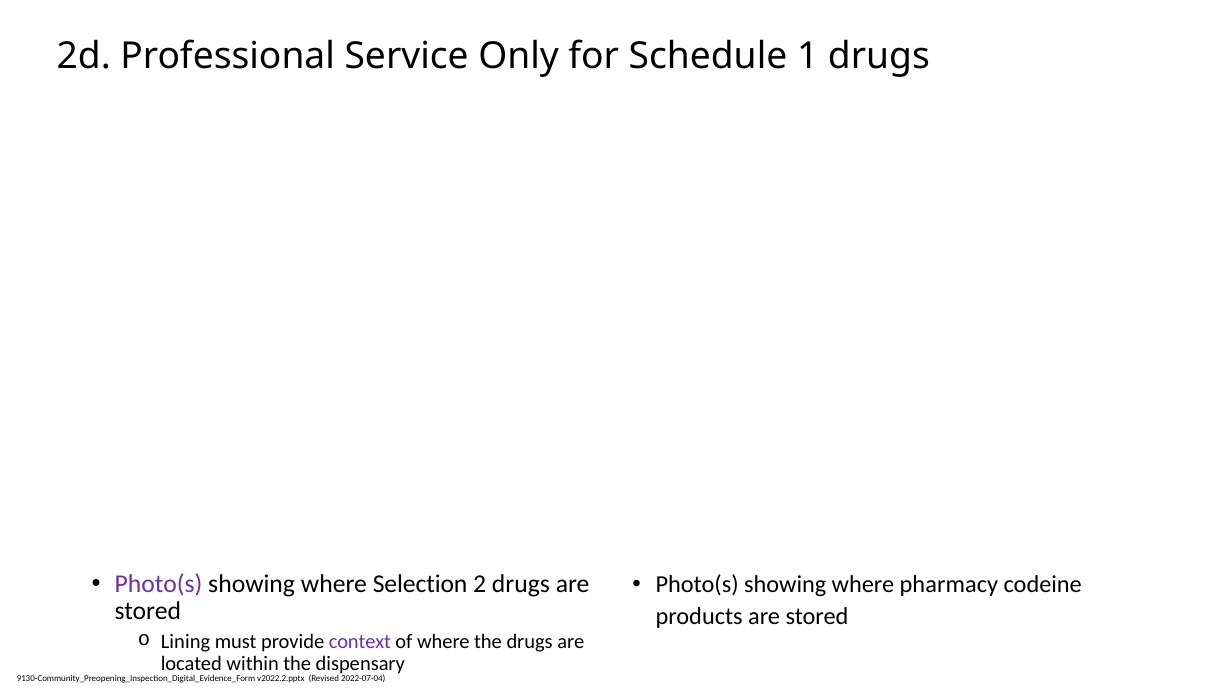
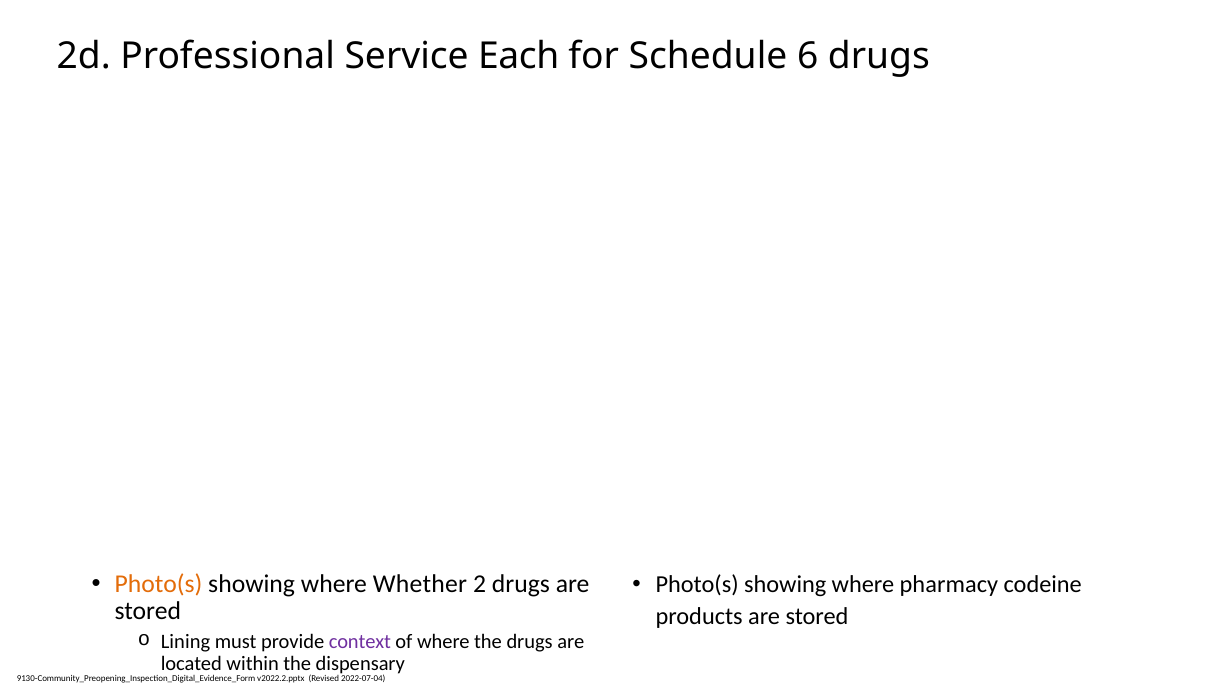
Only: Only -> Each
1: 1 -> 6
Photo(s at (159, 584) colour: purple -> orange
Selection: Selection -> Whether
